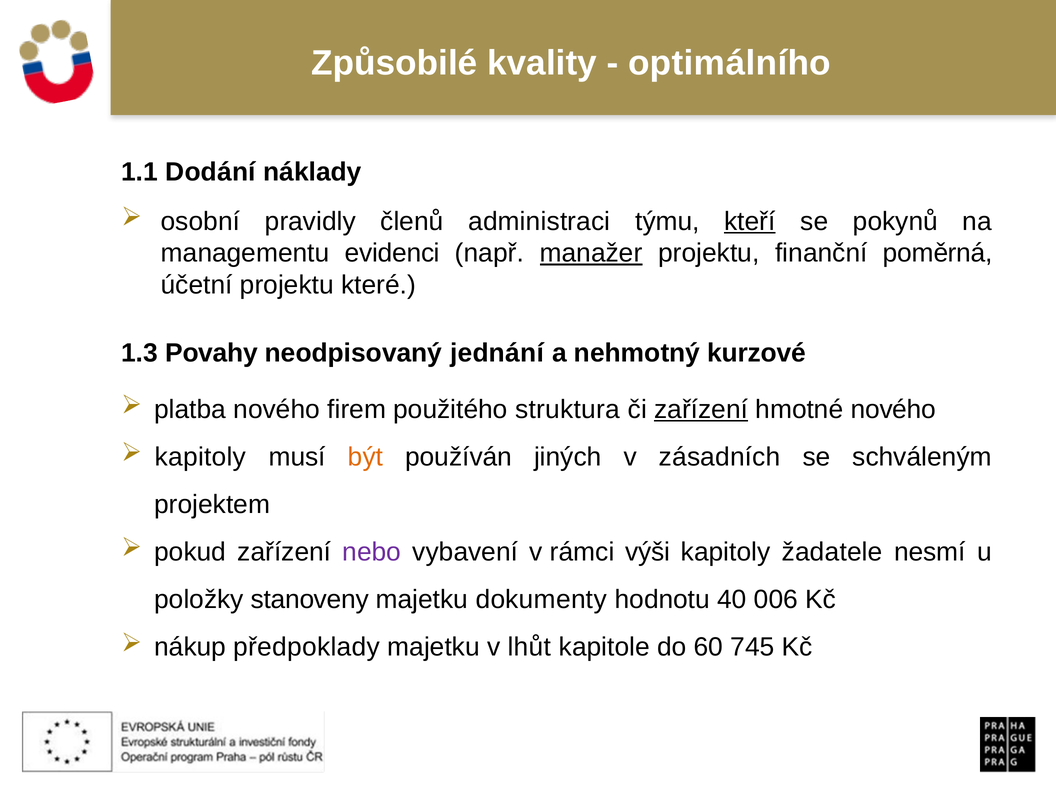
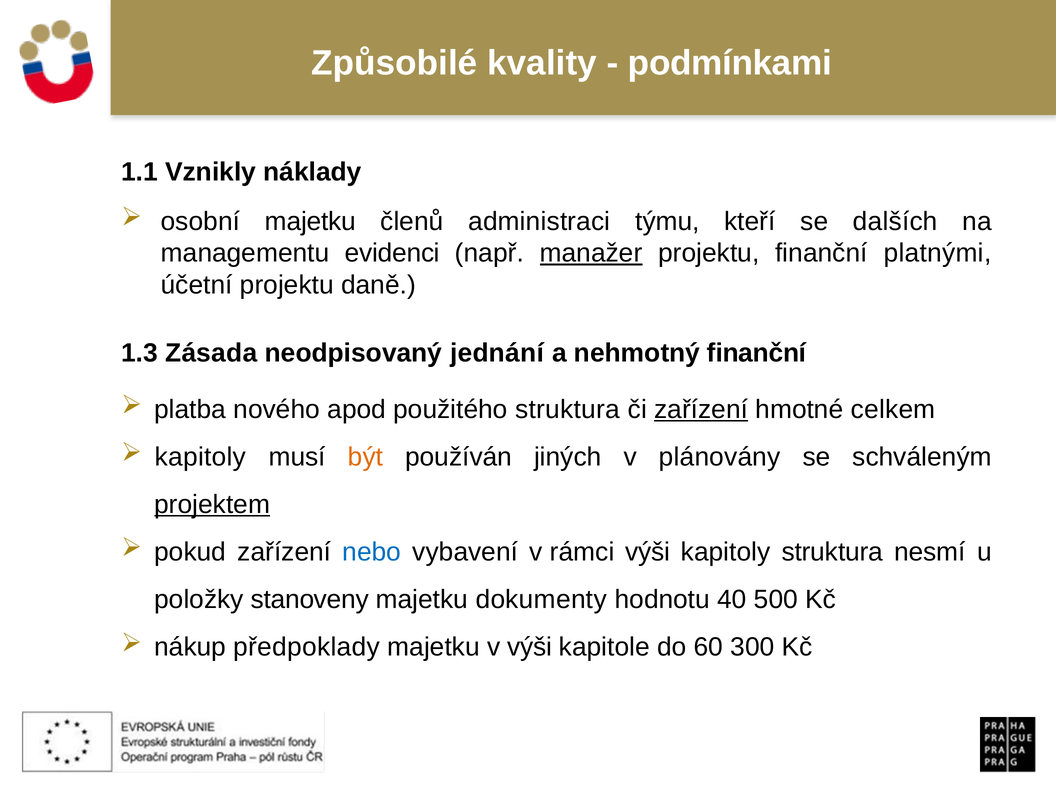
optimálního: optimálního -> podmínkami
Dodání: Dodání -> Vznikly
osobní pravidly: pravidly -> majetku
kteří underline: present -> none
pokynů: pokynů -> dalších
poměrná: poměrná -> platnými
které: které -> daně
Povahy: Povahy -> Zásada
nehmotný kurzové: kurzové -> finanční
firem: firem -> apod
hmotné nového: nového -> celkem
zásadních: zásadních -> plánovány
projektem underline: none -> present
nebo colour: purple -> blue
kapitoly žadatele: žadatele -> struktura
006: 006 -> 500
v lhůt: lhůt -> výši
745: 745 -> 300
